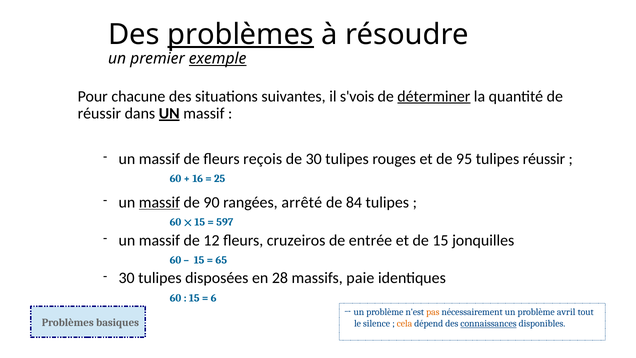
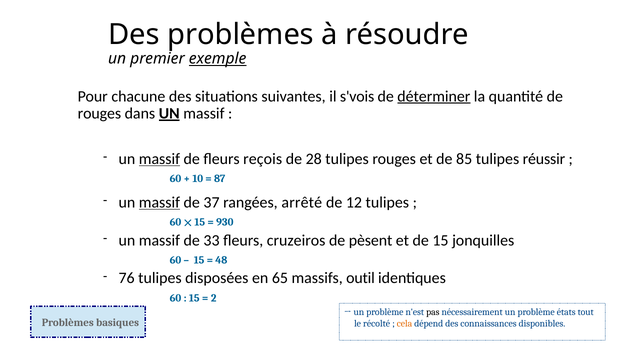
problèmes at (241, 34) underline: present -> none
réussir at (99, 113): réussir -> rouges
massif at (159, 159) underline: none -> present
de 30: 30 -> 28
95: 95 -> 85
16: 16 -> 10
25: 25 -> 87
90: 90 -> 37
84: 84 -> 12
597: 597 -> 930
12: 12 -> 33
entrée: entrée -> pèsent
65: 65 -> 48
30 at (127, 278): 30 -> 76
28: 28 -> 65
paie: paie -> outil
6: 6 -> 2
pas colour: orange -> black
avril: avril -> états
silence: silence -> récolté
connaissances underline: present -> none
